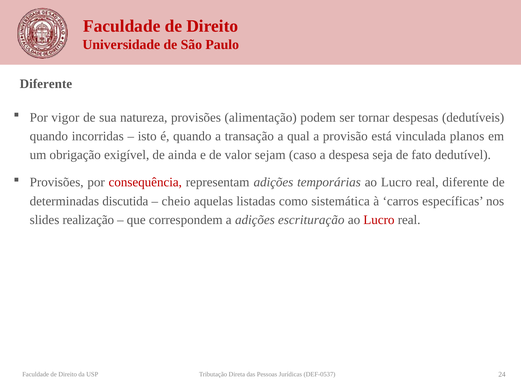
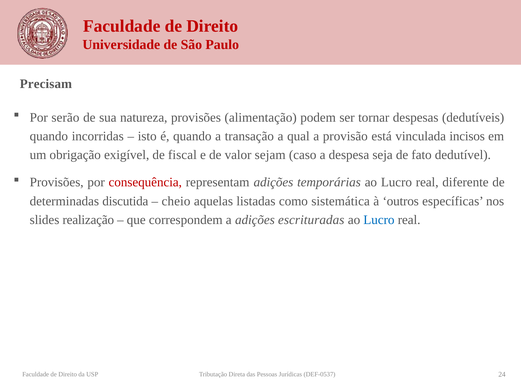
Diferente at (46, 84): Diferente -> Precisam
vigor: vigor -> serão
planos: planos -> incisos
ainda: ainda -> fiscal
carros: carros -> outros
escrituração: escrituração -> escrituradas
Lucro at (379, 220) colour: red -> blue
